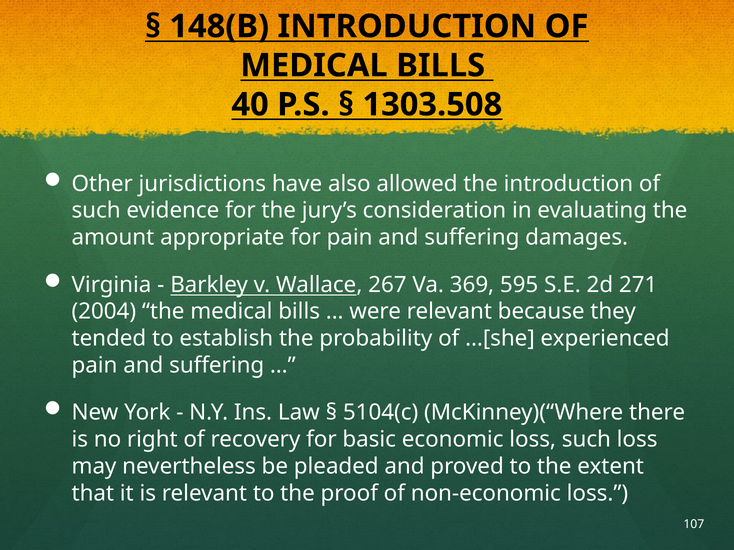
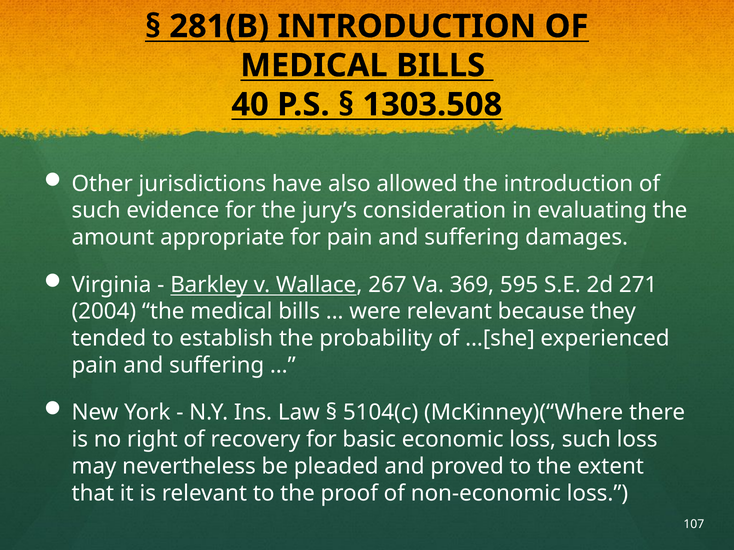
148(B: 148(B -> 281(B
